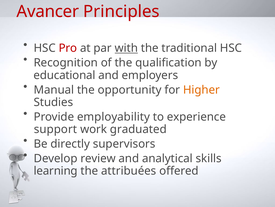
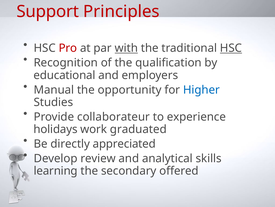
Avancer: Avancer -> Support
HSC at (231, 48) underline: none -> present
Higher colour: orange -> blue
employability: employability -> collaborateur
support: support -> holidays
supervisors: supervisors -> appreciated
attribuées: attribuées -> secondary
